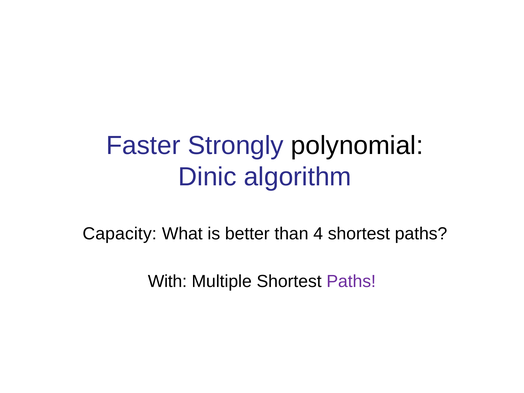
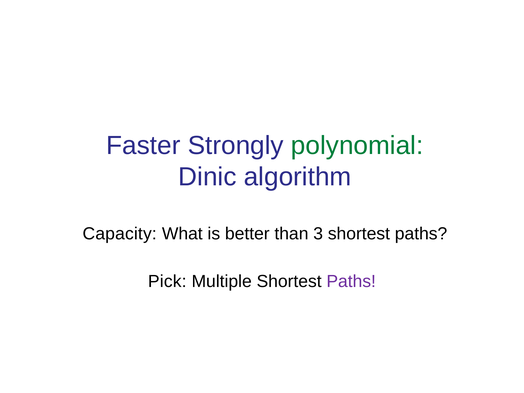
polynomial colour: black -> green
4: 4 -> 3
With: With -> Pick
